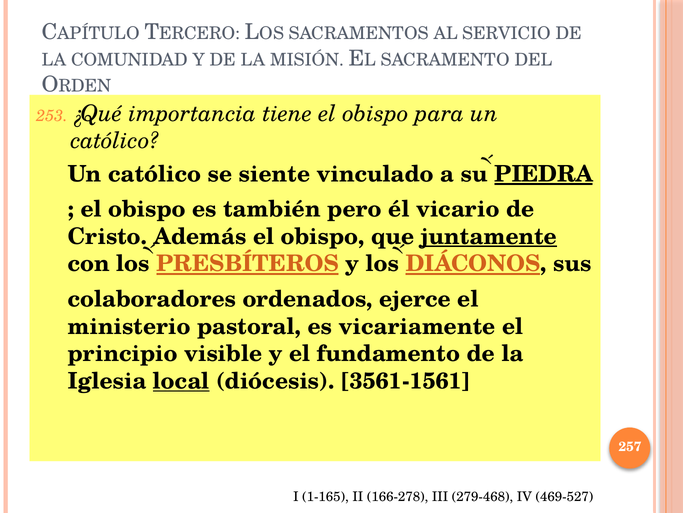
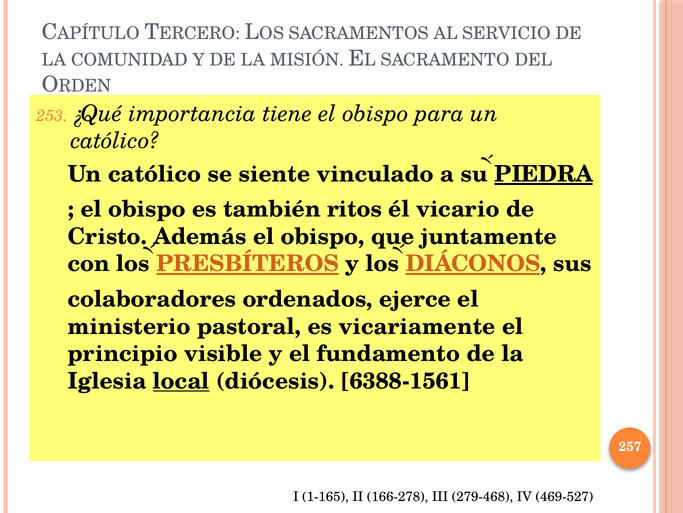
pero: pero -> ritos
juntamente underline: present -> none
3561-1561: 3561-1561 -> 6388-1561
